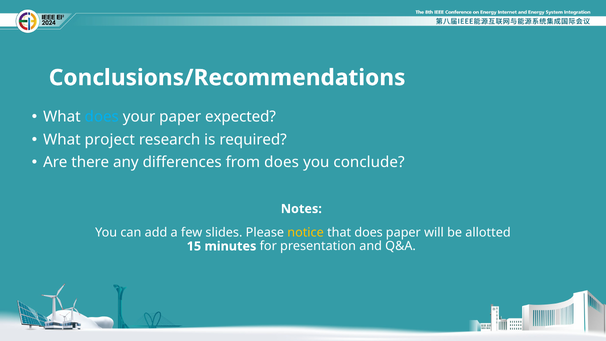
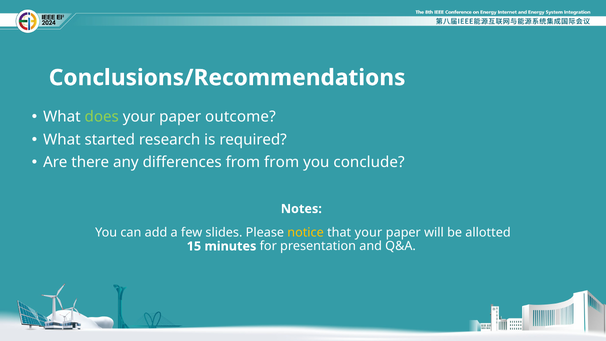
does at (102, 117) colour: light blue -> light green
expected: expected -> outcome
project: project -> started
from does: does -> from
that does: does -> your
